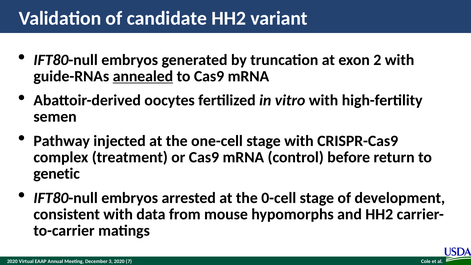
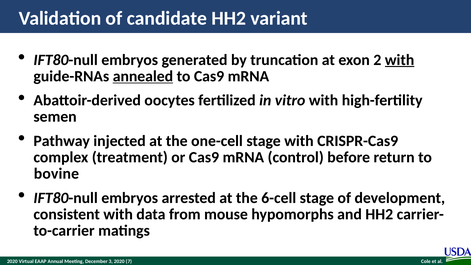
with at (400, 60) underline: none -> present
genetic: genetic -> bovine
0-cell: 0-cell -> 6-cell
